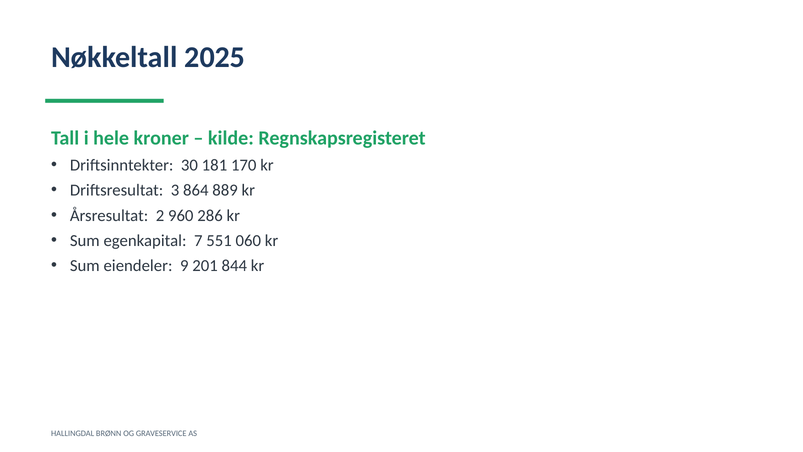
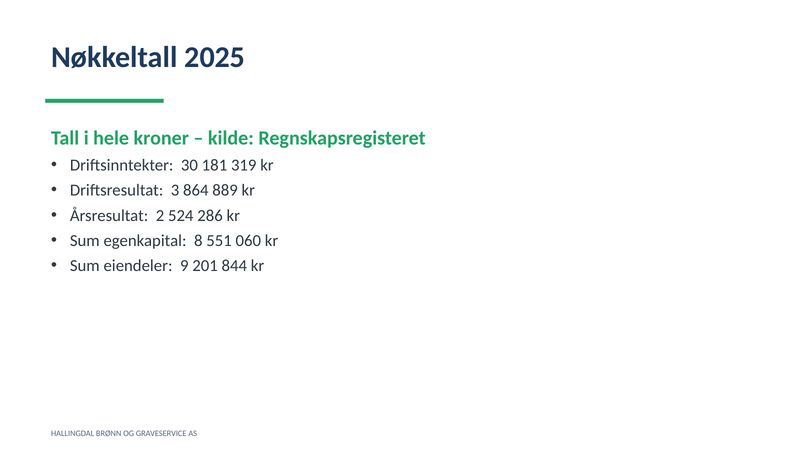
170: 170 -> 319
960: 960 -> 524
7: 7 -> 8
